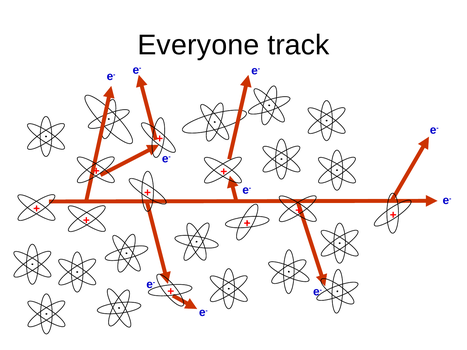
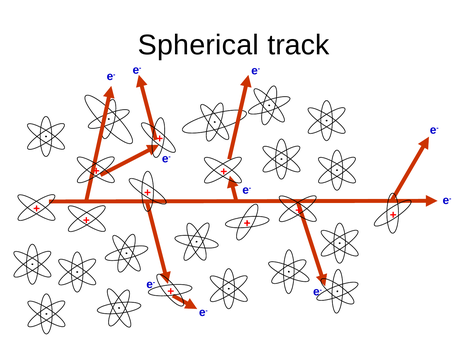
Everyone: Everyone -> Spherical
